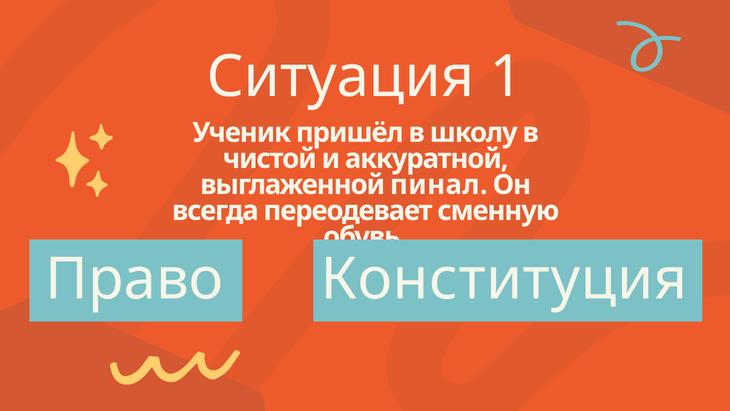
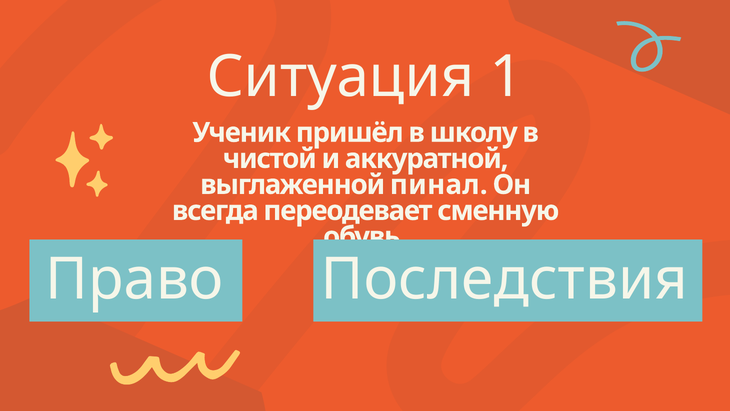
Конституция: Конституция -> Последствия
